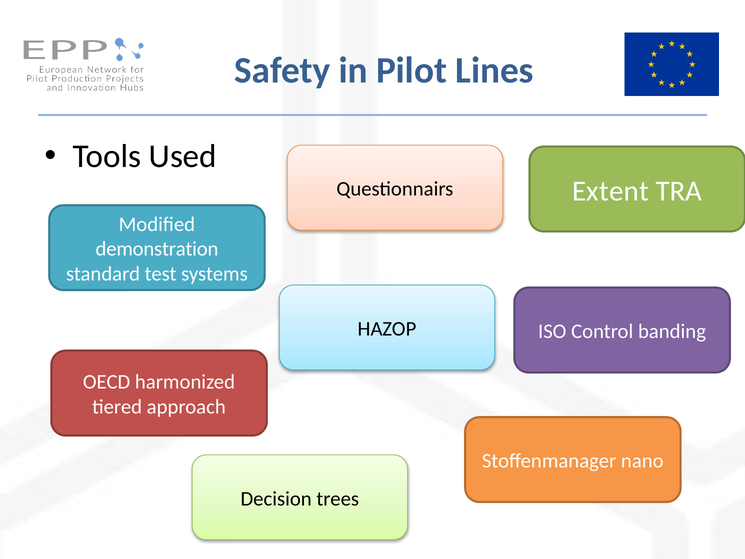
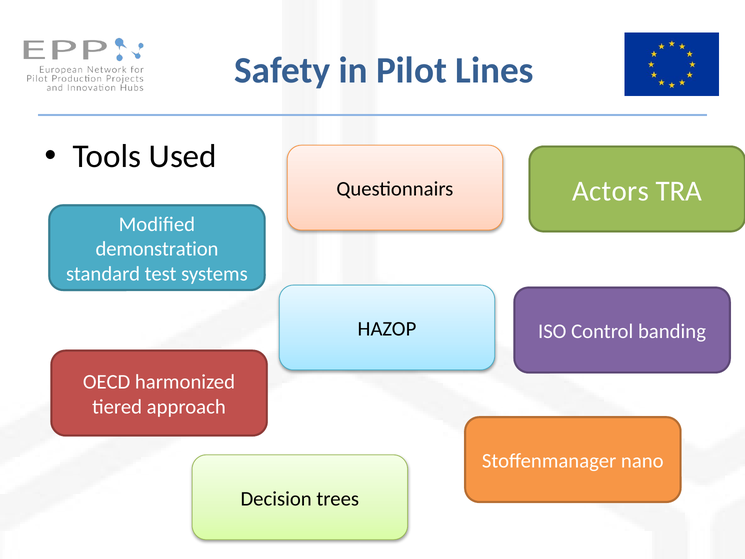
Extent: Extent -> Actors
